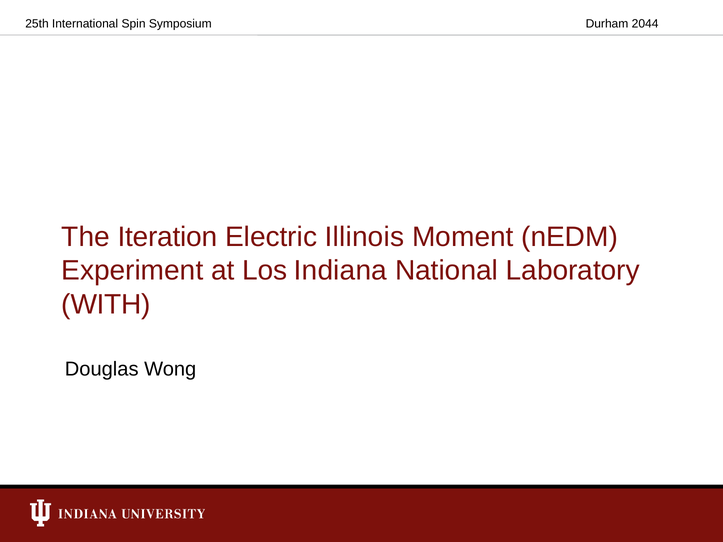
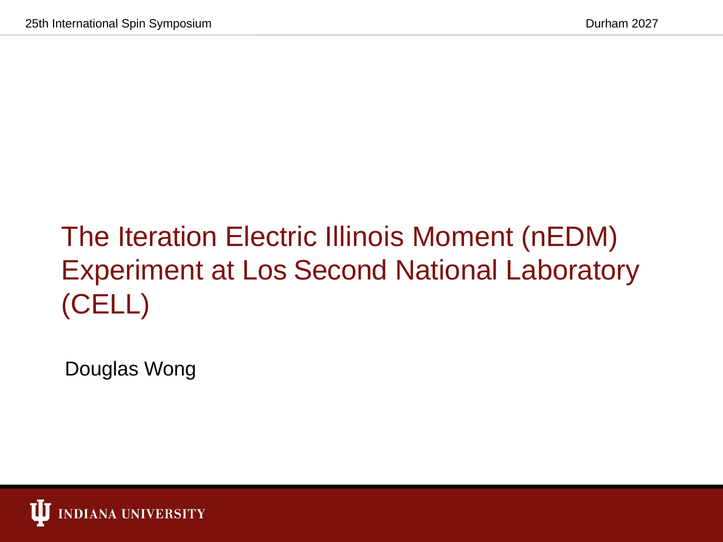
2044: 2044 -> 2027
Indiana: Indiana -> Second
WITH: WITH -> CELL
